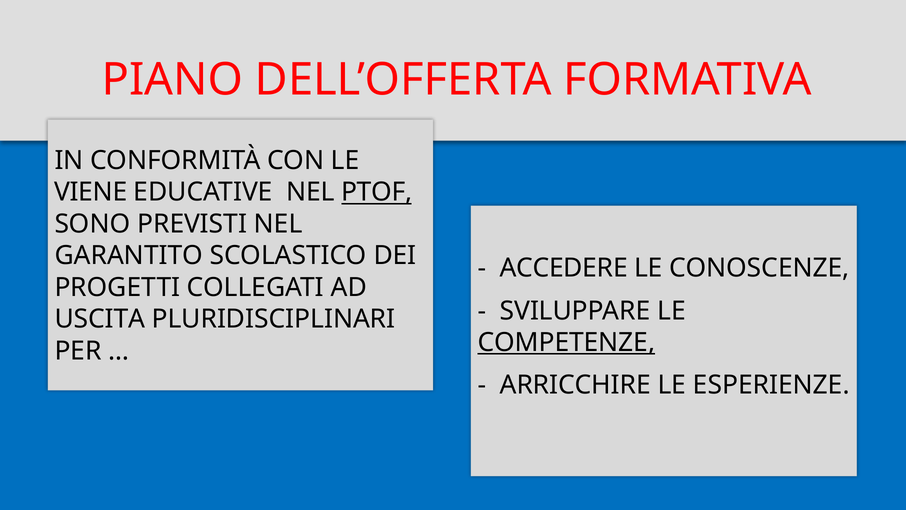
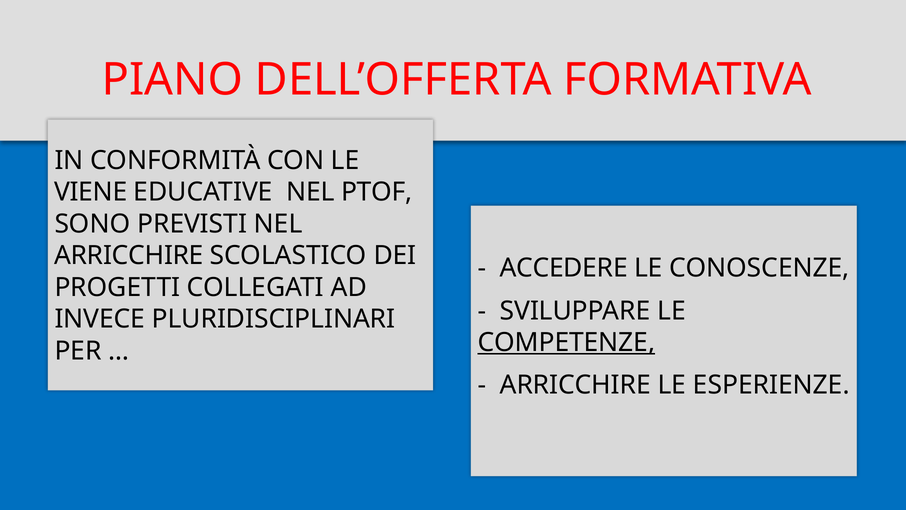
PTOF underline: present -> none
GARANTITO at (129, 256): GARANTITO -> ARRICCHIRE
USCITA: USCITA -> INVECE
